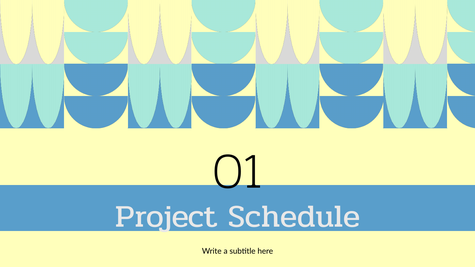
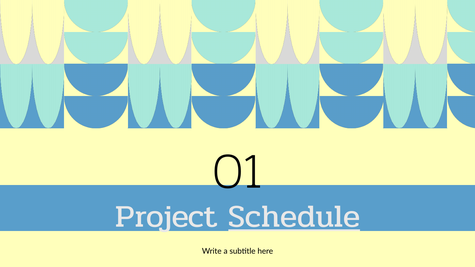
Schedule underline: none -> present
